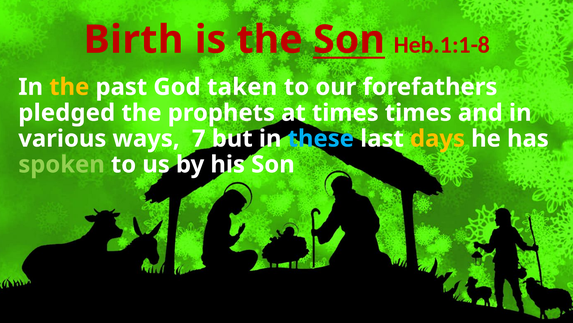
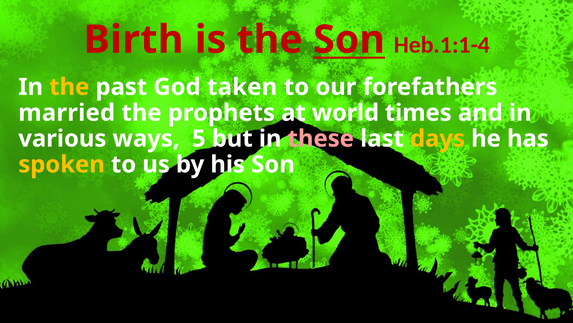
Heb.1:1-8: Heb.1:1-8 -> Heb.1:1-4
pledged: pledged -> married
at times: times -> world
7: 7 -> 5
these colour: light blue -> pink
spoken colour: light green -> yellow
